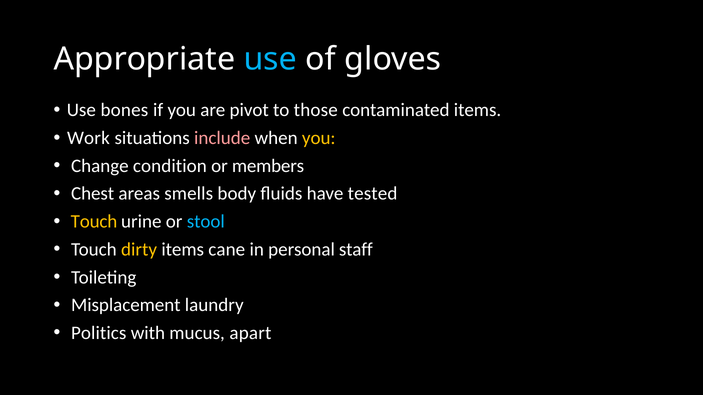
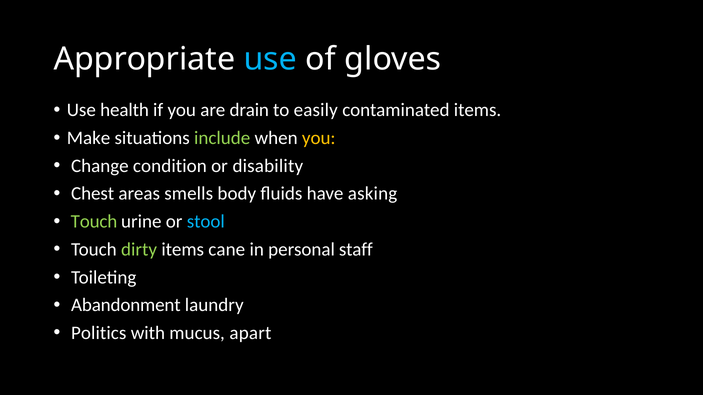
bones: bones -> health
pivot: pivot -> drain
those: those -> easily
Work: Work -> Make
include colour: pink -> light green
members: members -> disability
tested: tested -> asking
Touch at (94, 222) colour: yellow -> light green
dirty colour: yellow -> light green
Misplacement: Misplacement -> Abandonment
